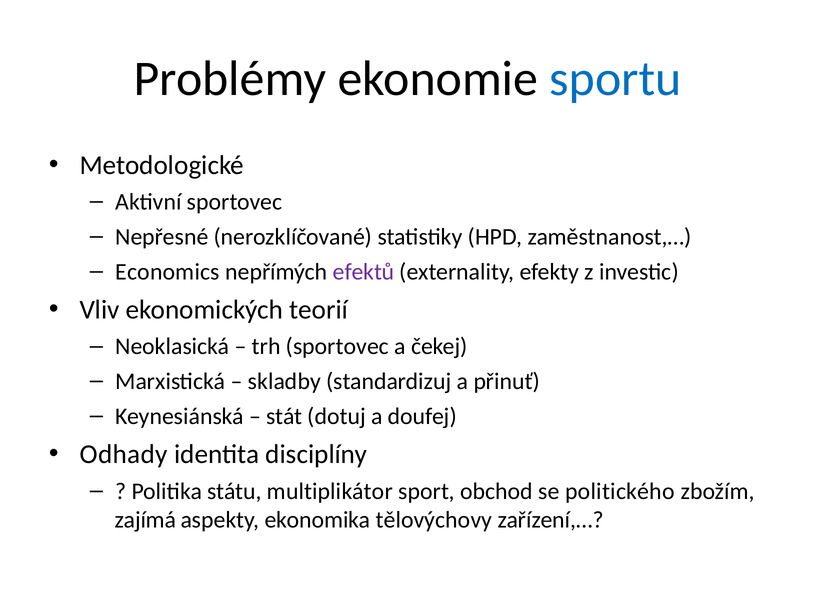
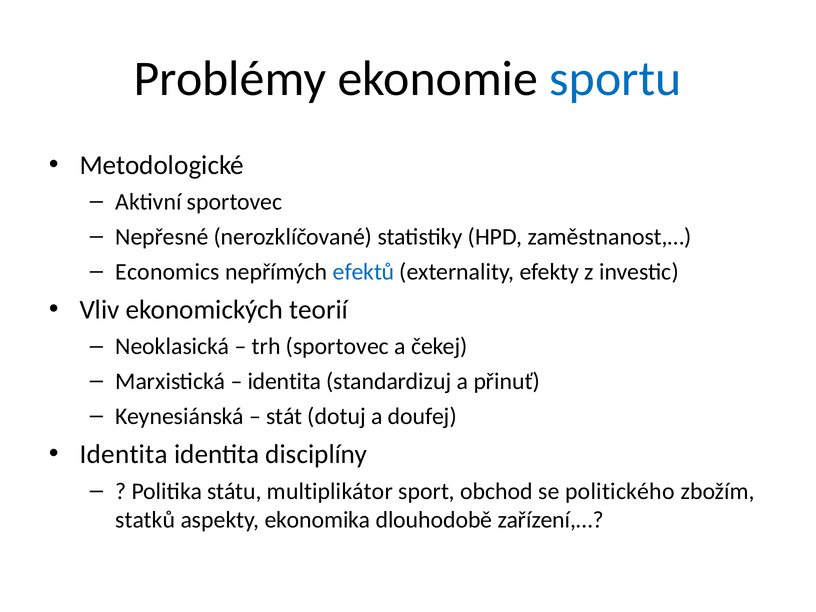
efektů colour: purple -> blue
skladby at (284, 381): skladby -> identita
Odhady at (124, 454): Odhady -> Identita
zajímá: zajímá -> statků
tělovýchovy: tělovýchovy -> dlouhodobě
